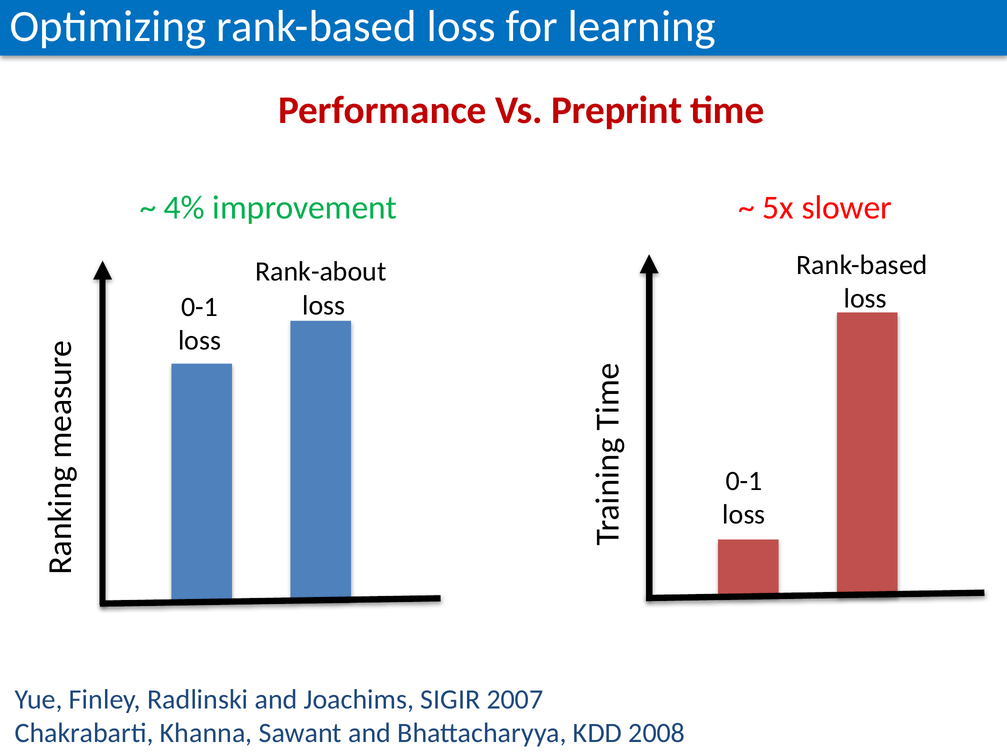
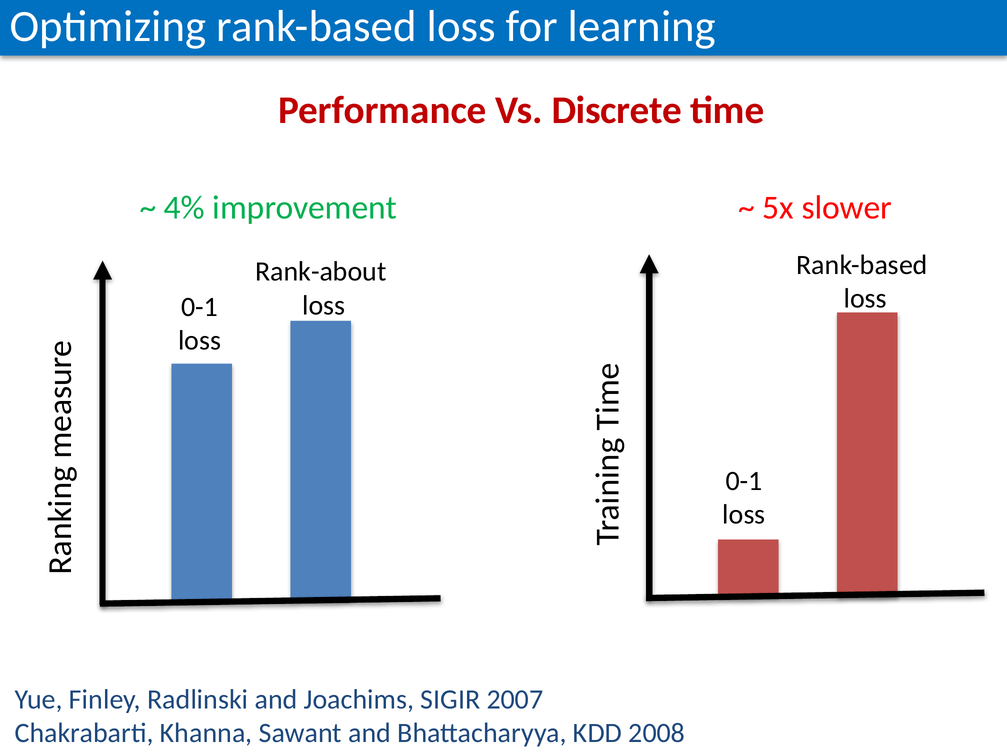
Preprint: Preprint -> Discrete
